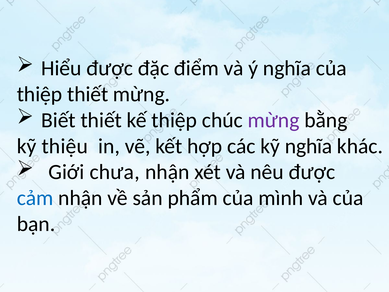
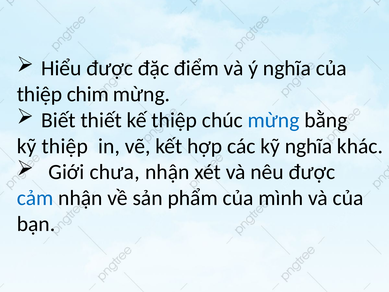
thiệp thiết: thiết -> chim
mừng at (274, 120) colour: purple -> blue
kỹ thiệu: thiệu -> thiệp
